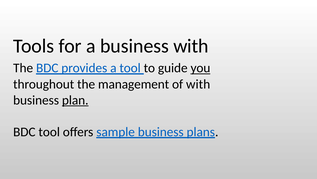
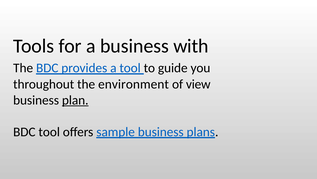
you underline: present -> none
management: management -> environment
of with: with -> view
